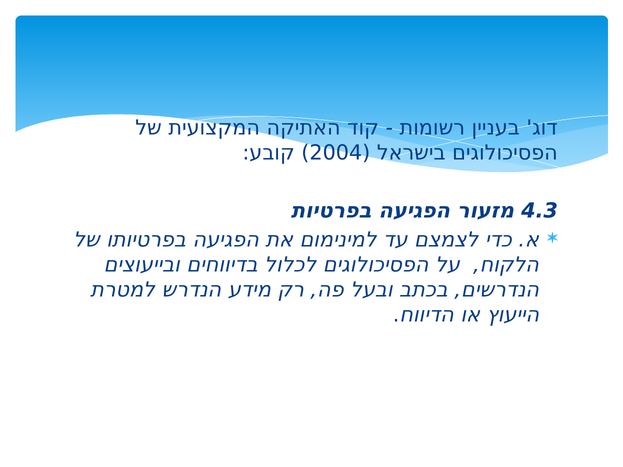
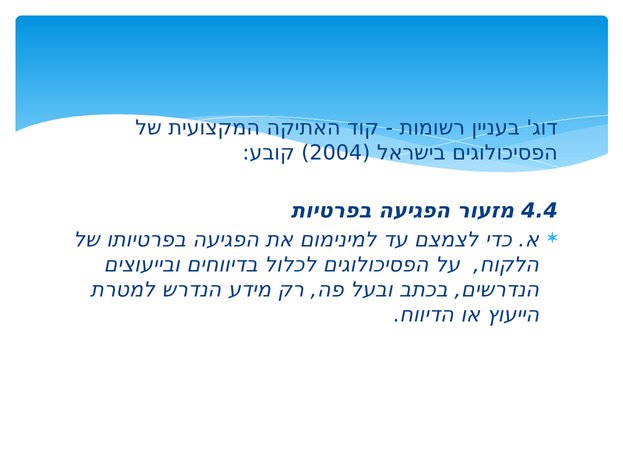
4.3: 4.3 -> 4.4
